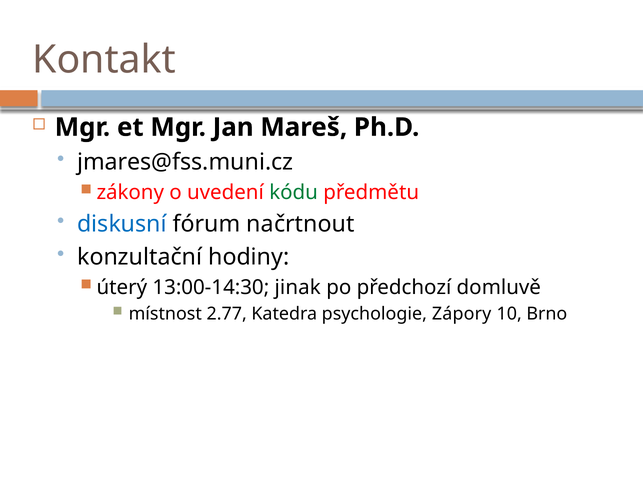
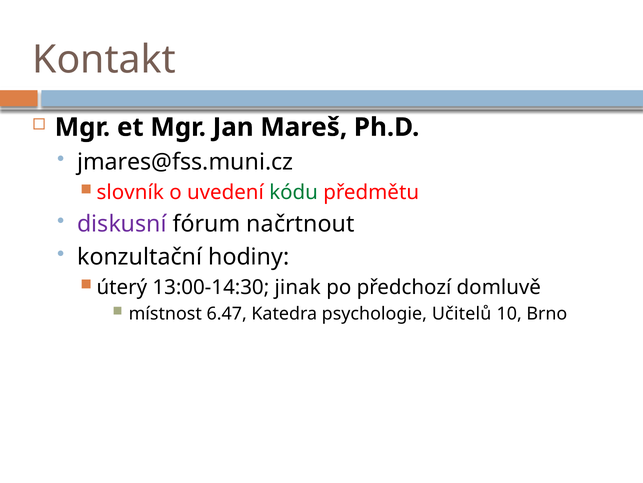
zákony: zákony -> slovník
diskusní colour: blue -> purple
2.77: 2.77 -> 6.47
Zápory: Zápory -> Učitelů
